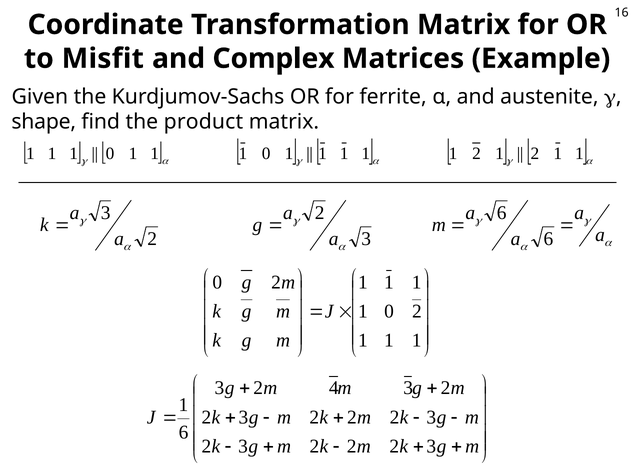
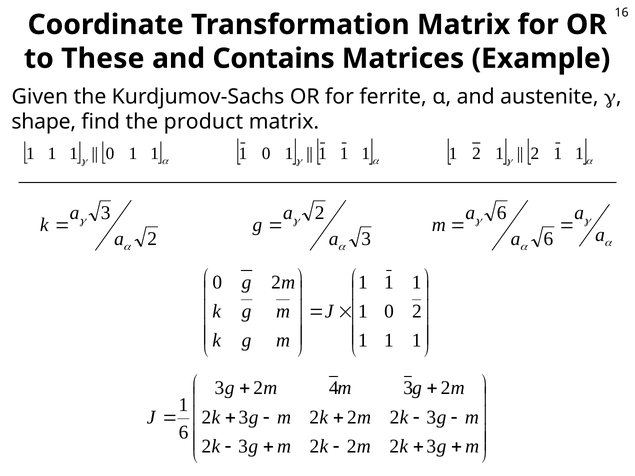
Misfit: Misfit -> These
Complex: Complex -> Contains
